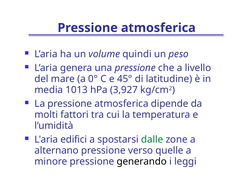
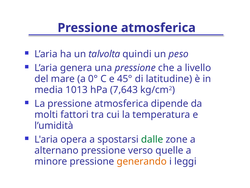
volume: volume -> talvolta
3,927: 3,927 -> 7,643
edifici: edifici -> opera
generando colour: black -> orange
